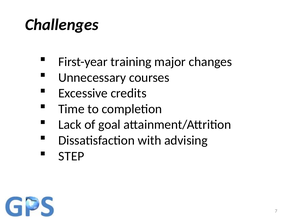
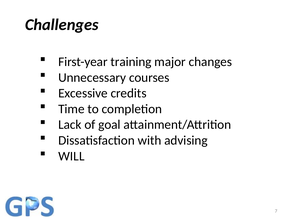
STEP: STEP -> WILL
